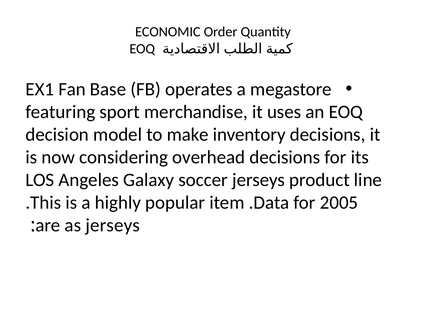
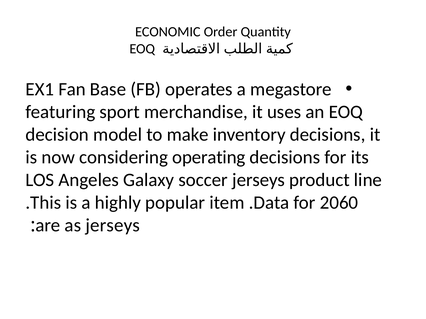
overhead: overhead -> operating
2005: 2005 -> 2060
